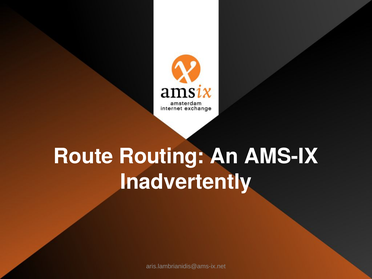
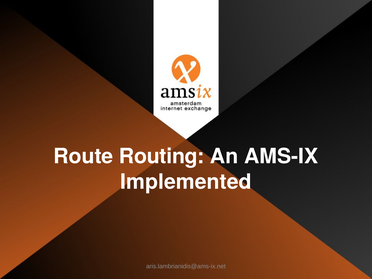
Inadvertently: Inadvertently -> Implemented
